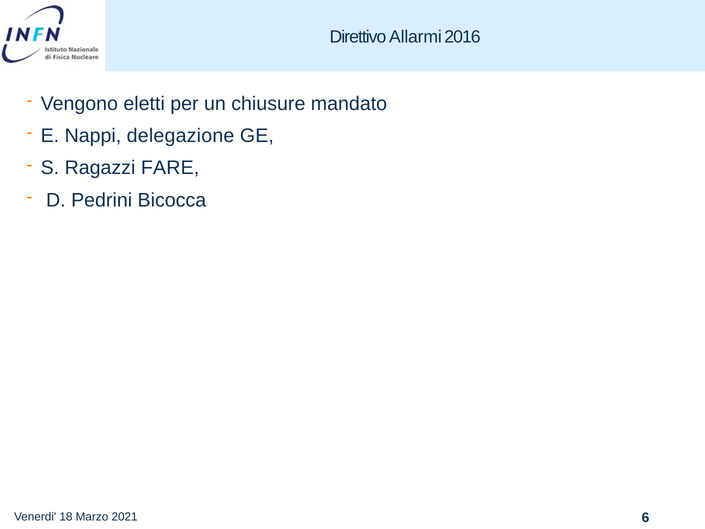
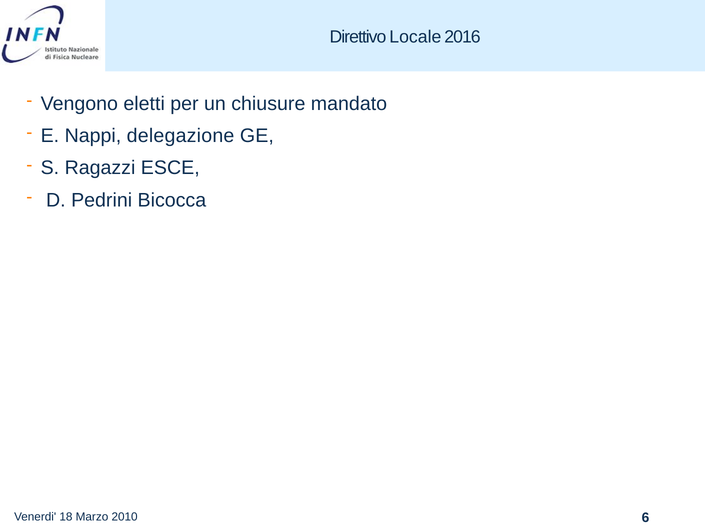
Allarmi: Allarmi -> Locale
FARE: FARE -> ESCE
2021: 2021 -> 2010
